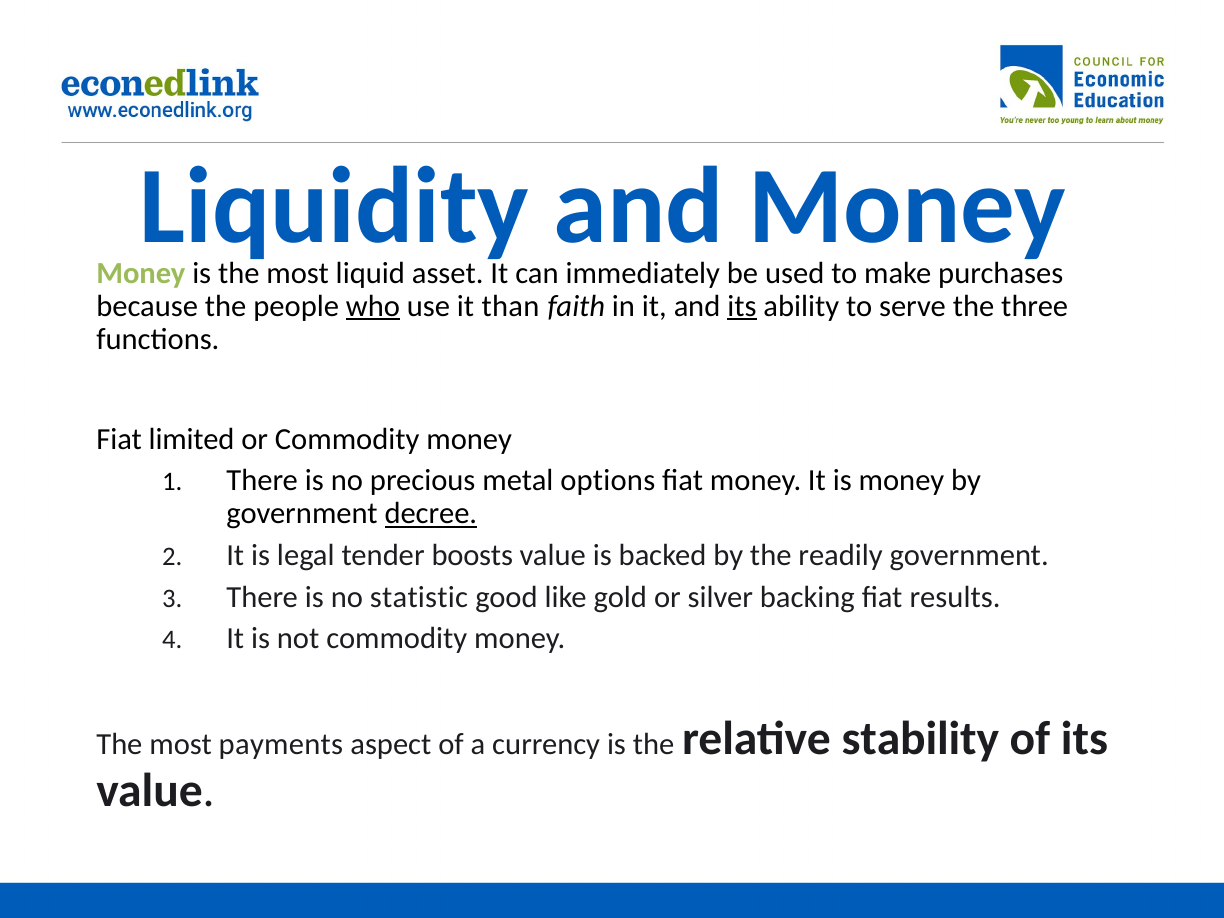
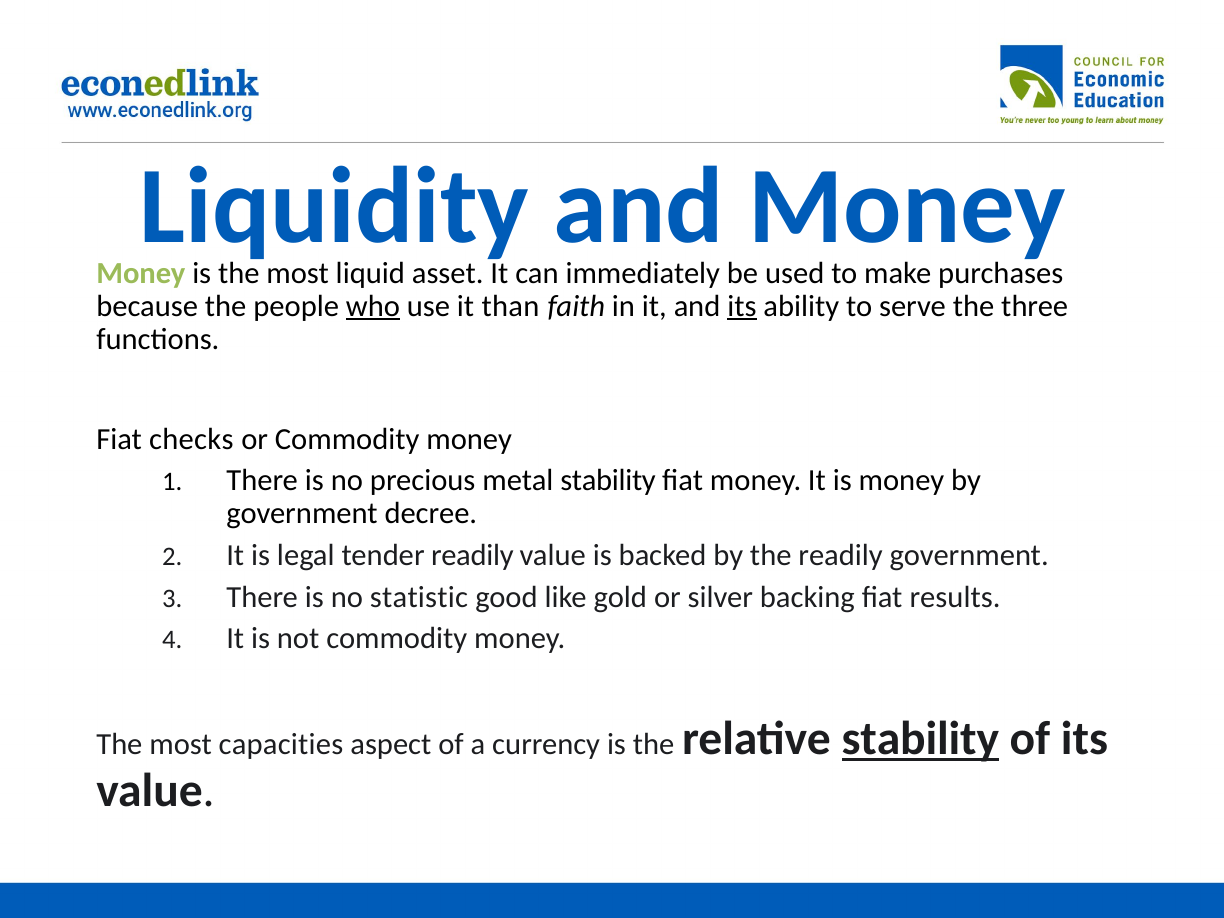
limited: limited -> checks
metal options: options -> stability
decree underline: present -> none
tender boosts: boosts -> readily
payments: payments -> capacities
stability at (920, 739) underline: none -> present
